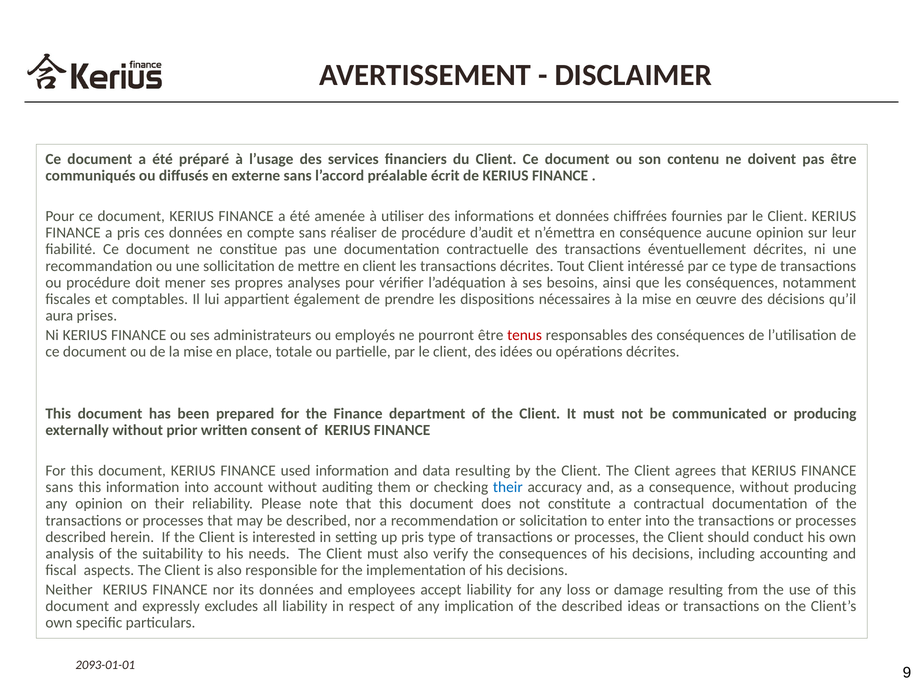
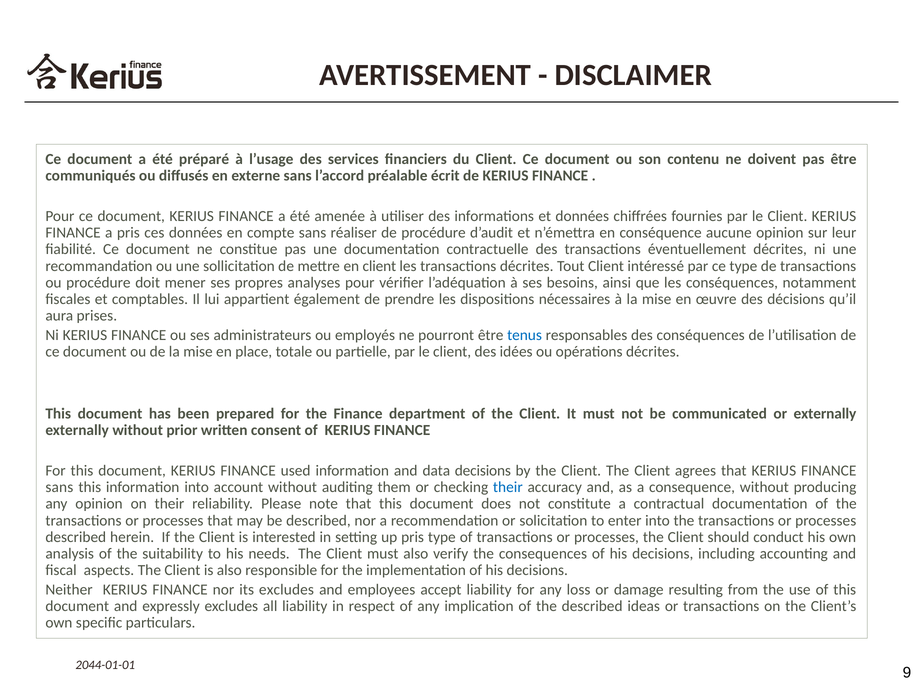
tenus colour: red -> blue
or producing: producing -> externally
data resulting: resulting -> decisions
its données: données -> excludes
2093-01-01: 2093-01-01 -> 2044-01-01
